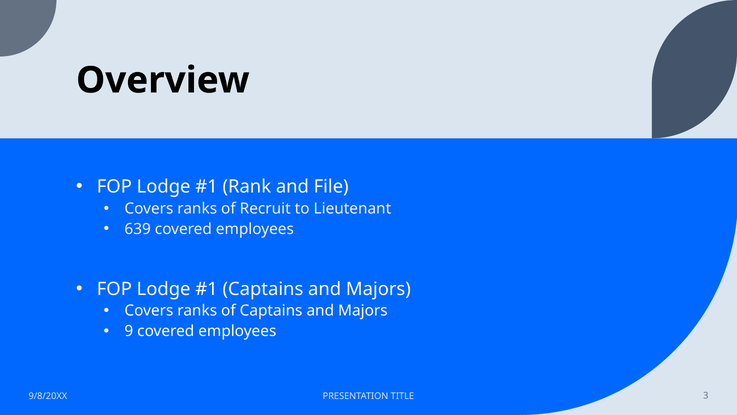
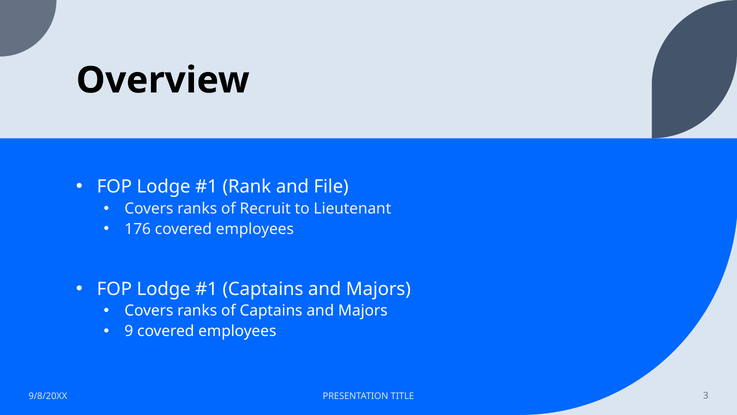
639: 639 -> 176
